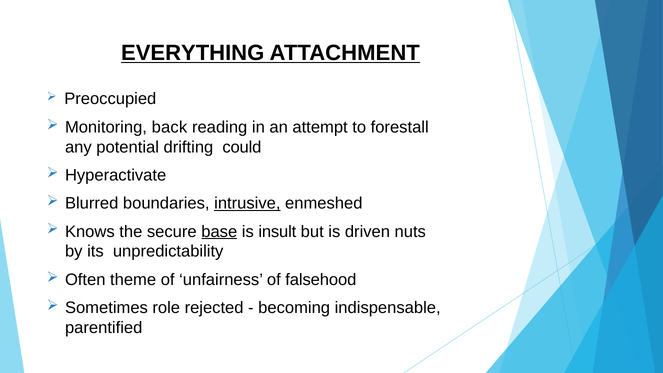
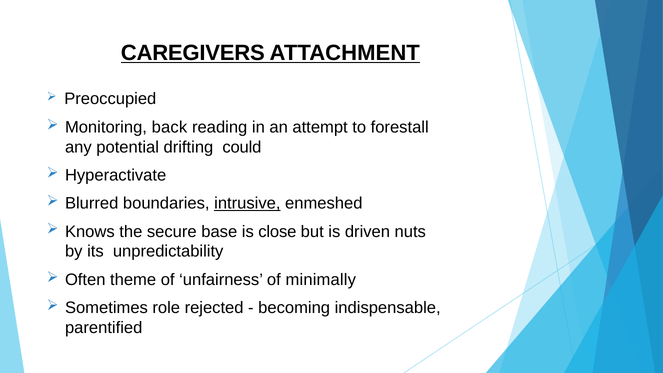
EVERYTHING: EVERYTHING -> CAREGIVERS
base underline: present -> none
insult: insult -> close
falsehood: falsehood -> minimally
